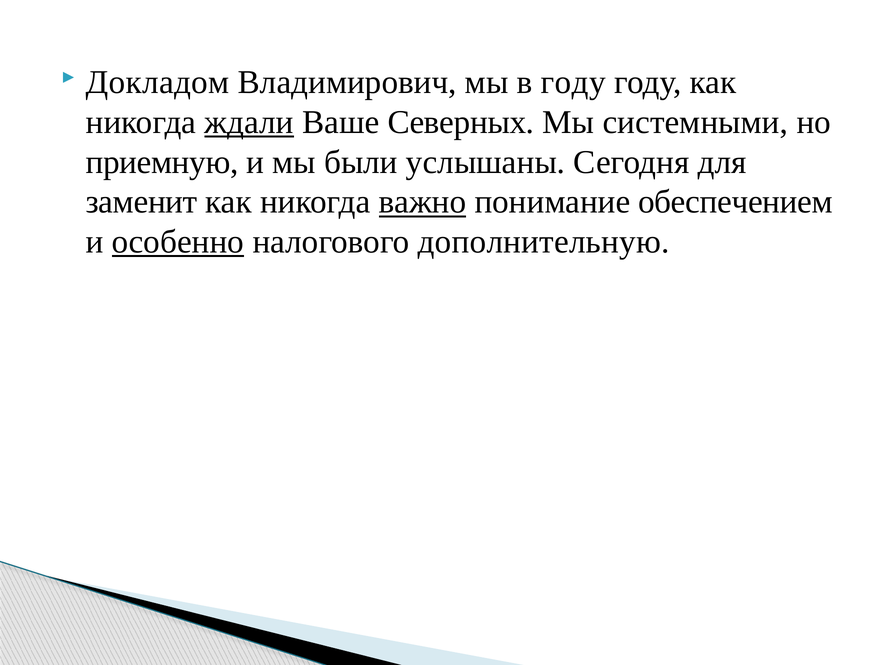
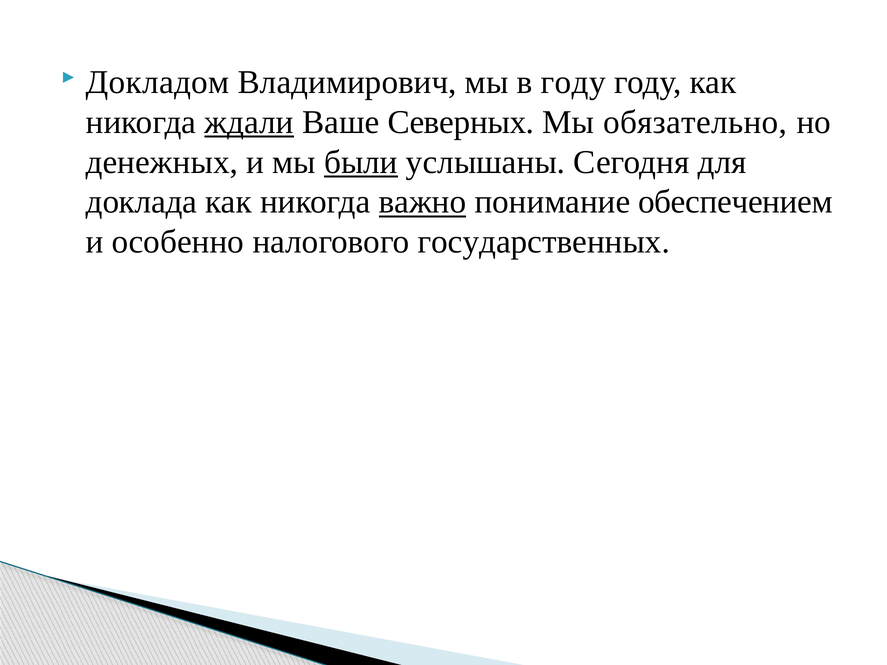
системными: системными -> обязательно
приемную: приемную -> денежных
были underline: none -> present
заменит: заменит -> доклада
особенно underline: present -> none
дополнительную: дополнительную -> государственных
